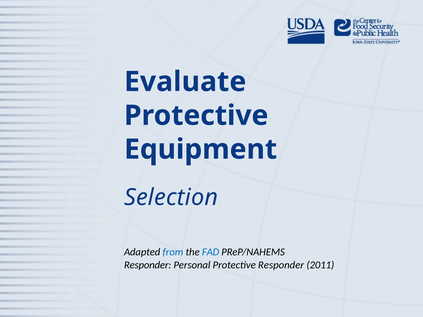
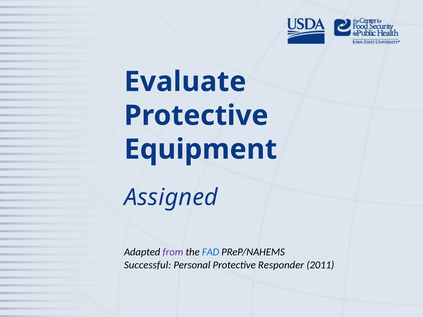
Selection: Selection -> Assigned
from colour: blue -> purple
Responder at (148, 265): Responder -> Successful
